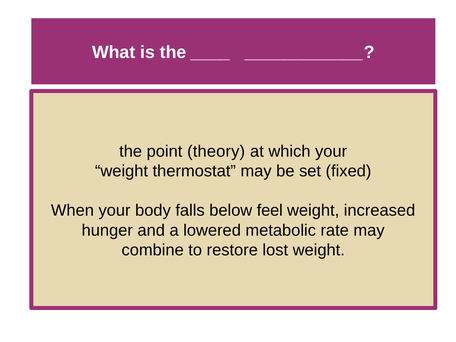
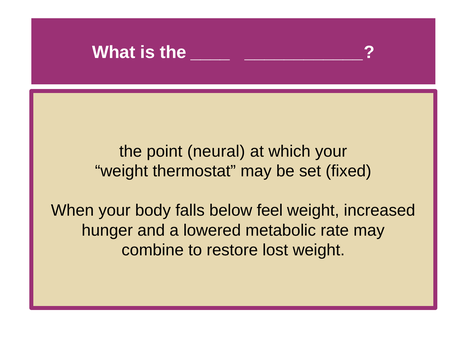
theory: theory -> neural
